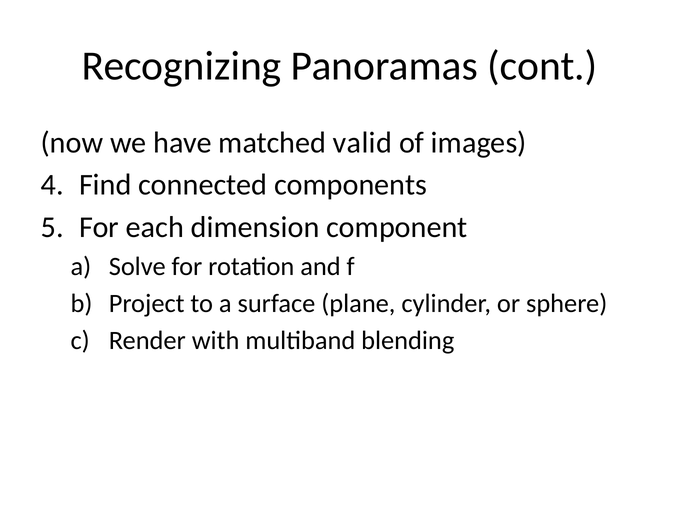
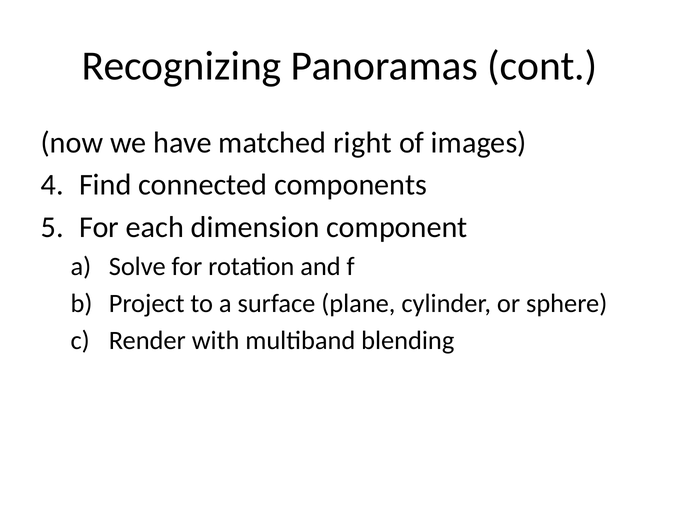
valid: valid -> right
